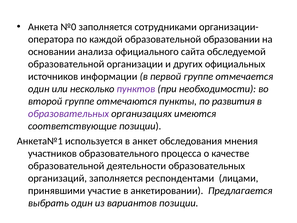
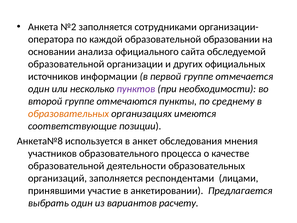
№0: №0 -> №2
развития: развития -> среднему
образовательных at (68, 114) colour: purple -> orange
Анкета№1: Анкета№1 -> Анкета№8
вариантов позиции: позиции -> расчету
